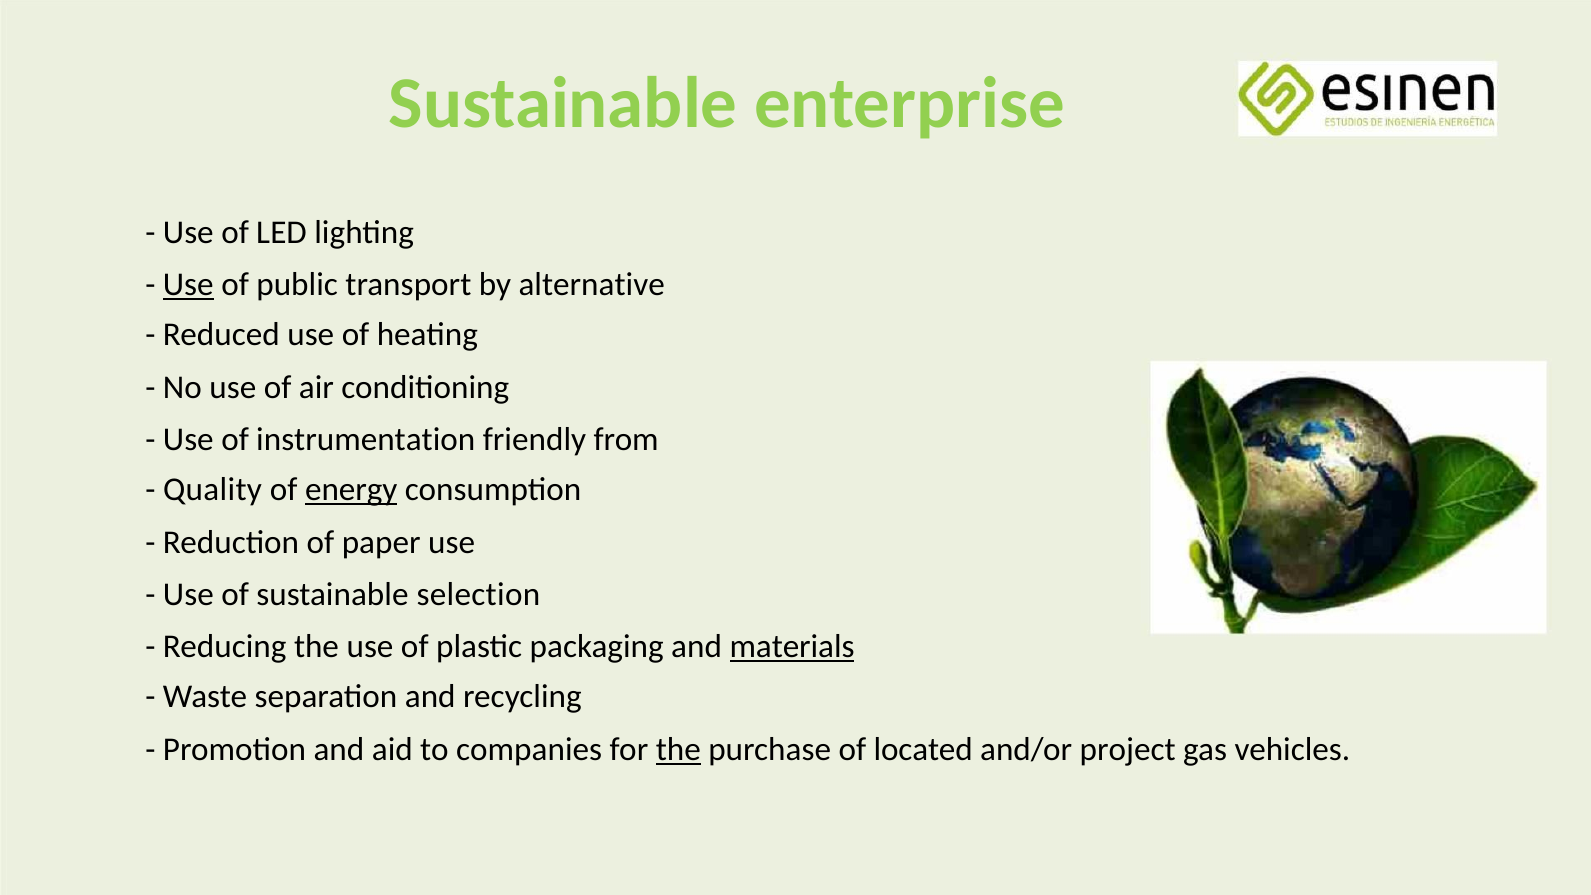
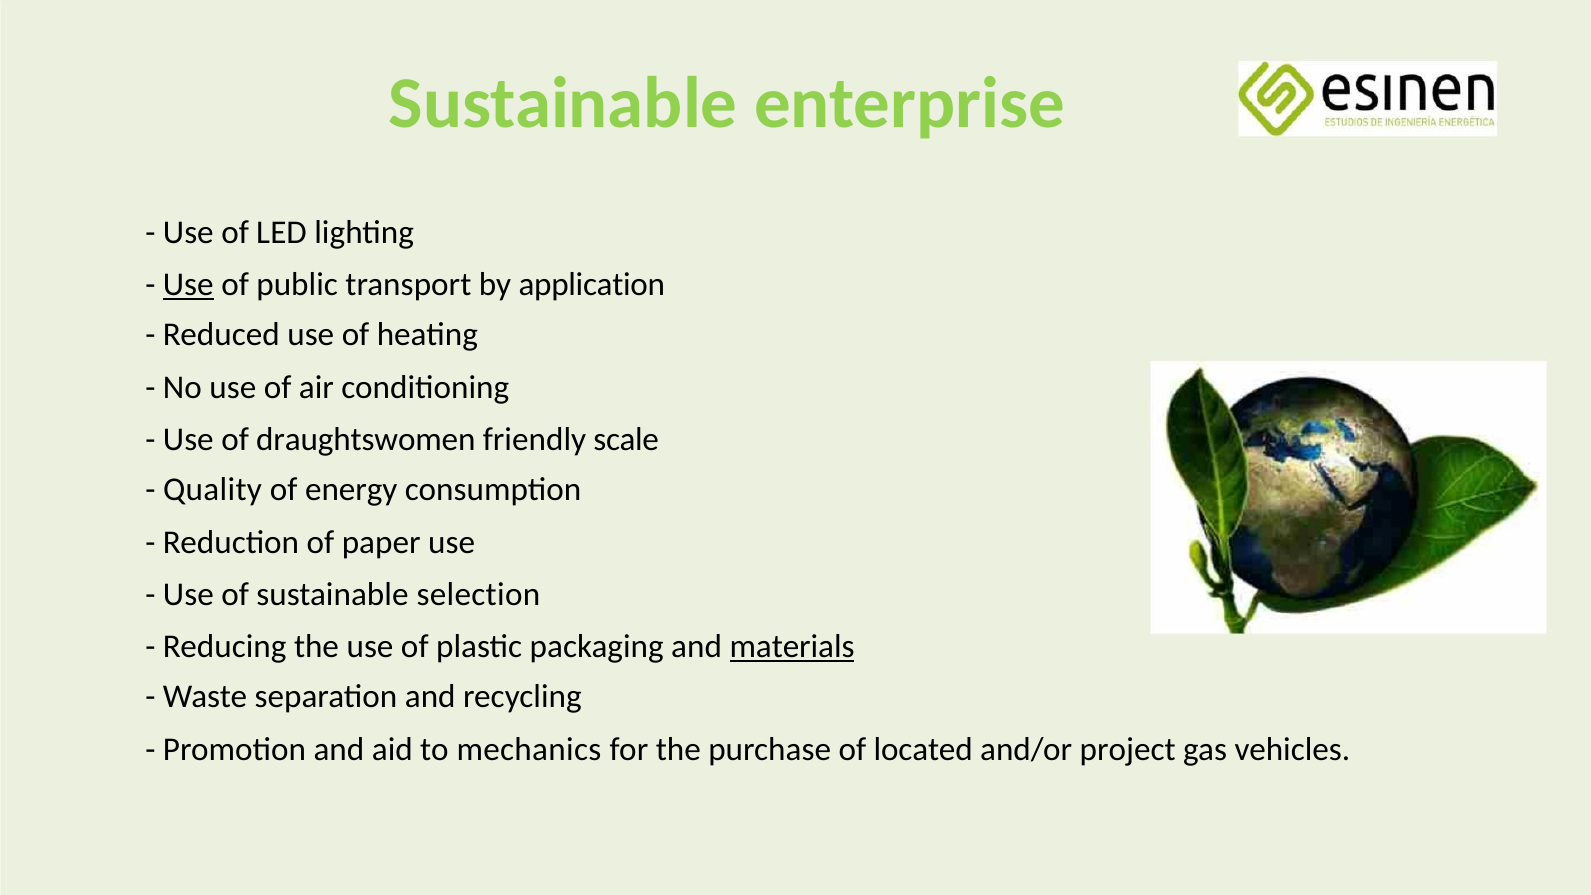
alternative: alternative -> application
instrumentation: instrumentation -> draughtswomen
from: from -> scale
energy underline: present -> none
companies: companies -> mechanics
the at (678, 750) underline: present -> none
